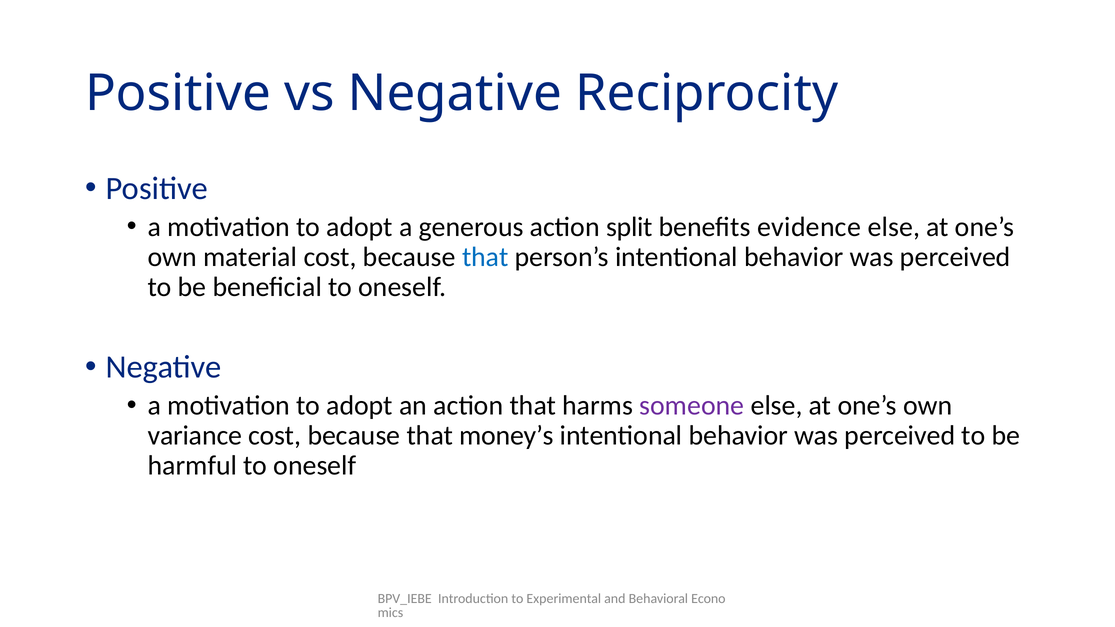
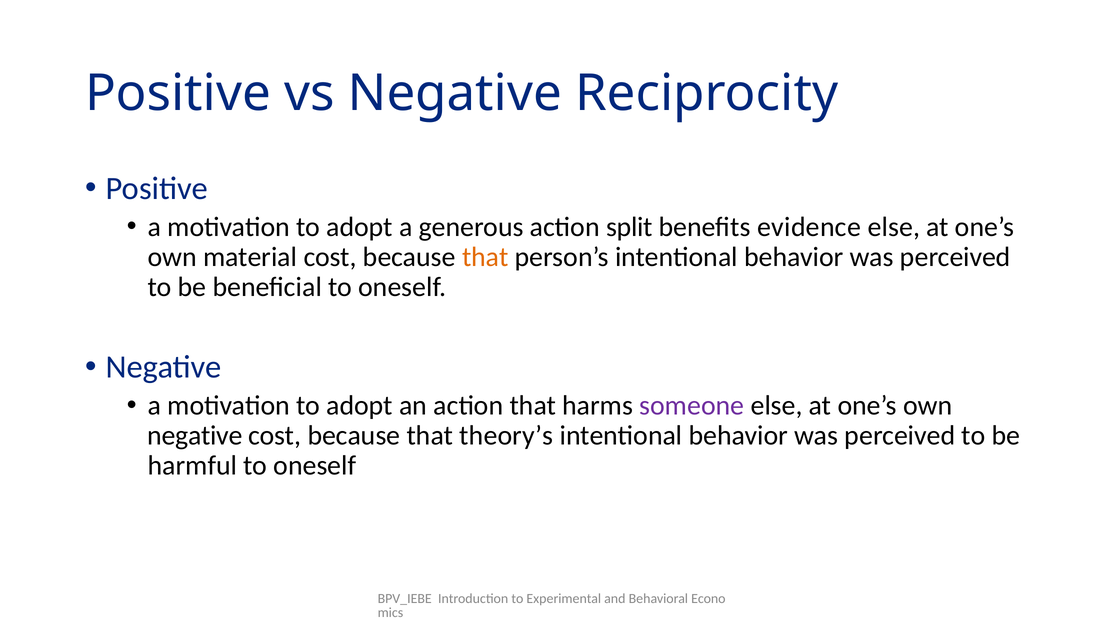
that at (485, 257) colour: blue -> orange
variance at (195, 436): variance -> negative
money’s: money’s -> theory’s
